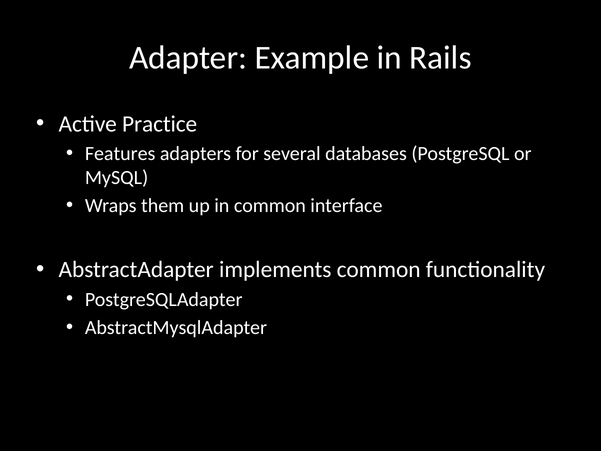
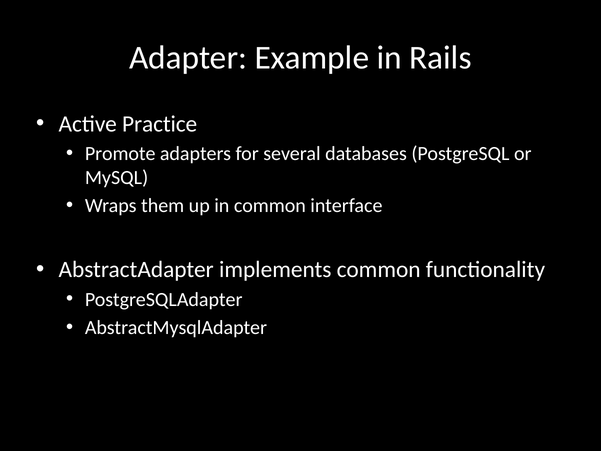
Features: Features -> Promote
